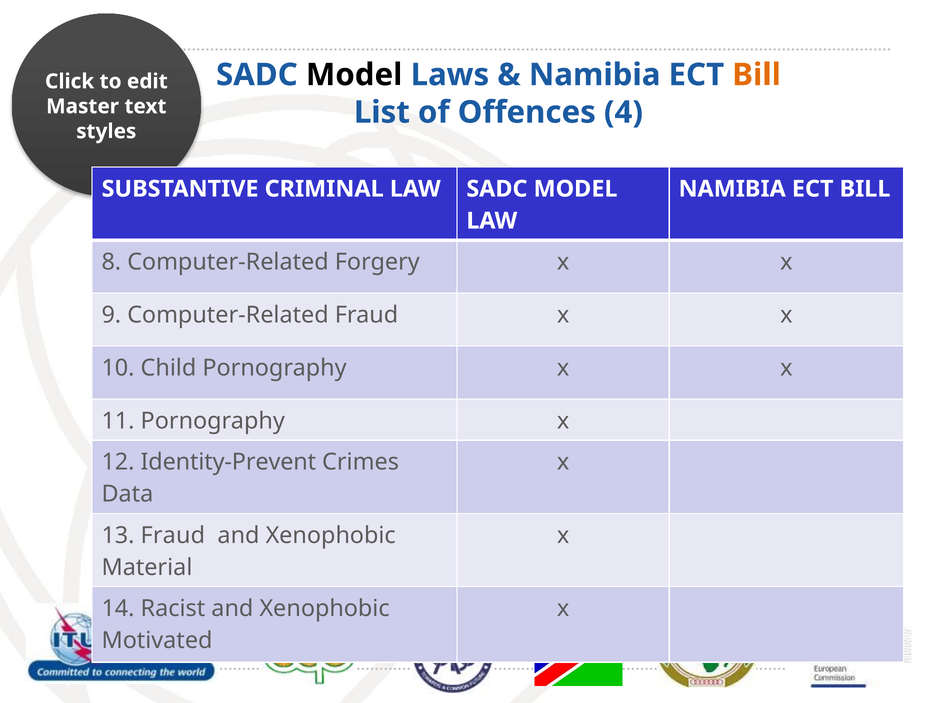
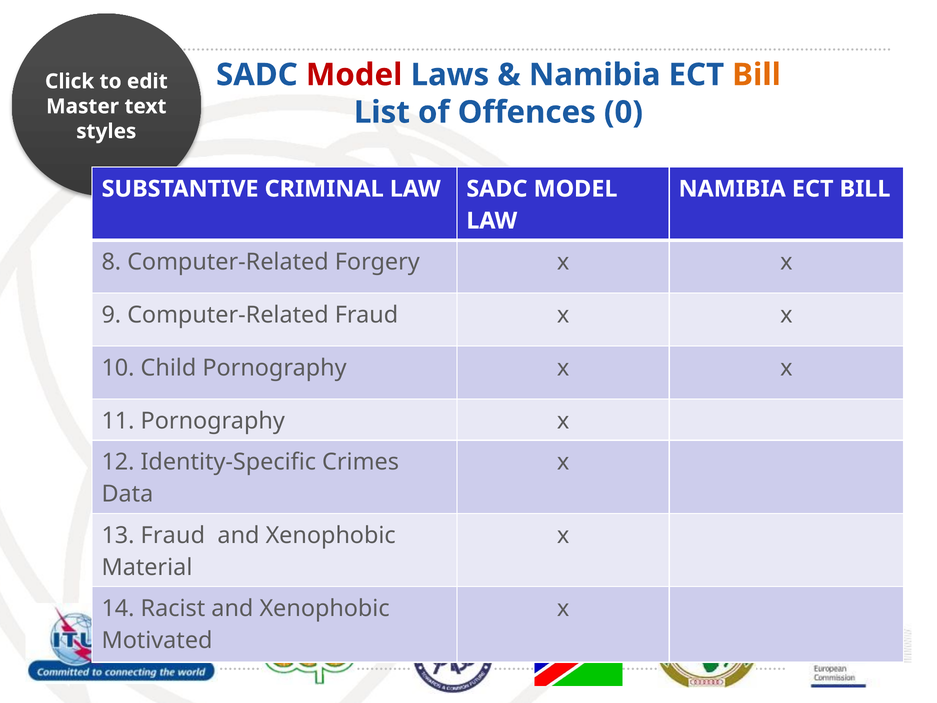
Model at (354, 75) colour: black -> red
4: 4 -> 0
Identity-Prevent: Identity-Prevent -> Identity-Specific
